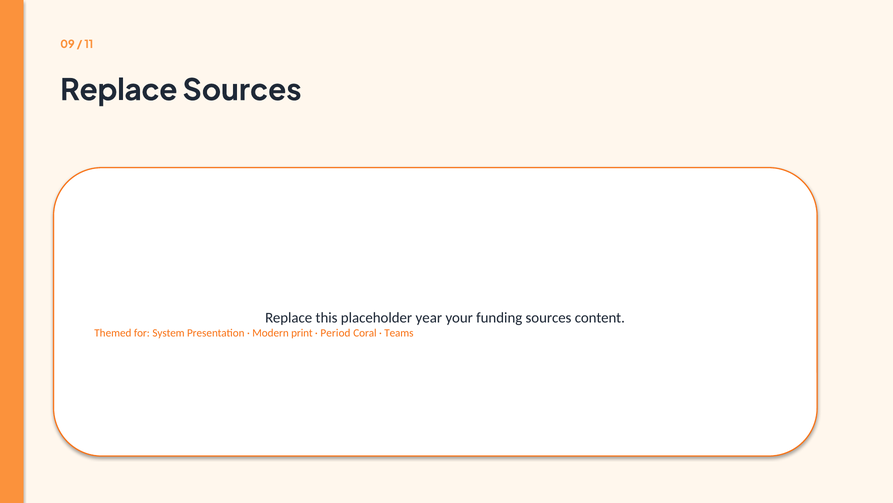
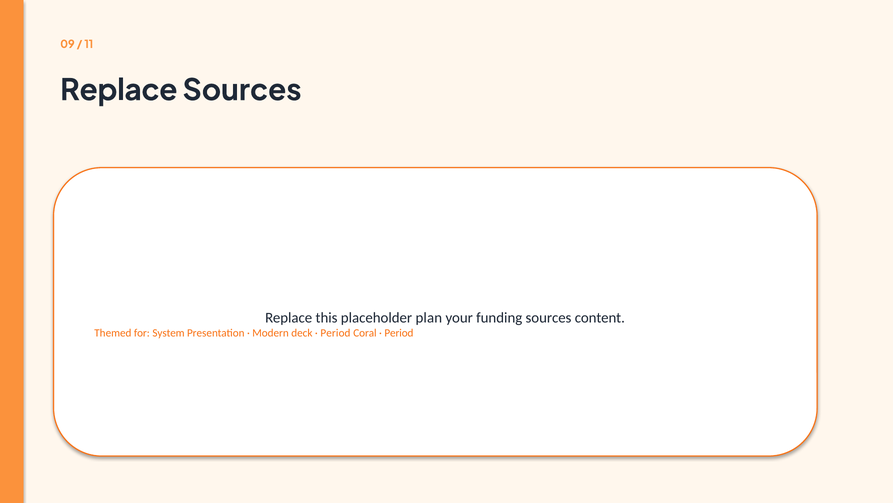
year: year -> plan
print: print -> deck
Teams at (399, 333): Teams -> Period
